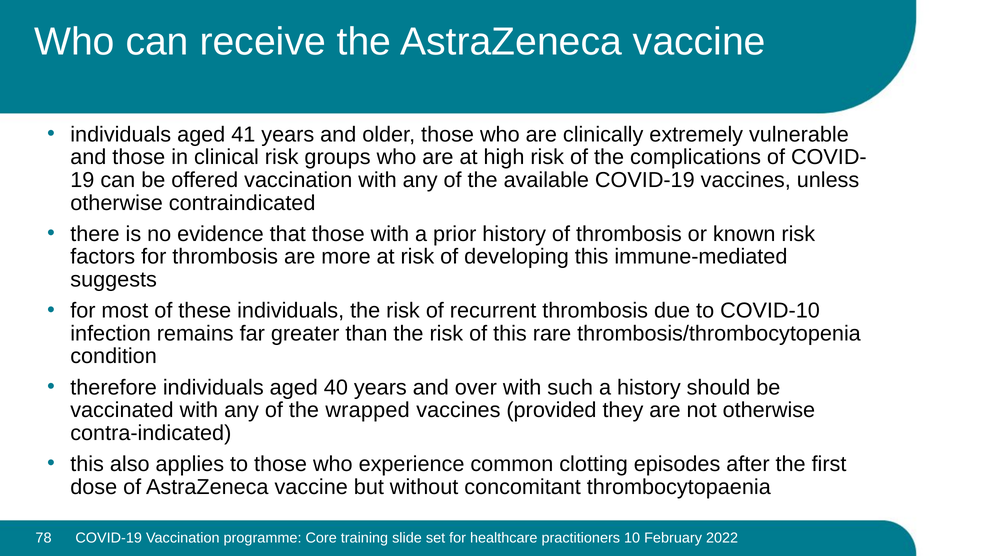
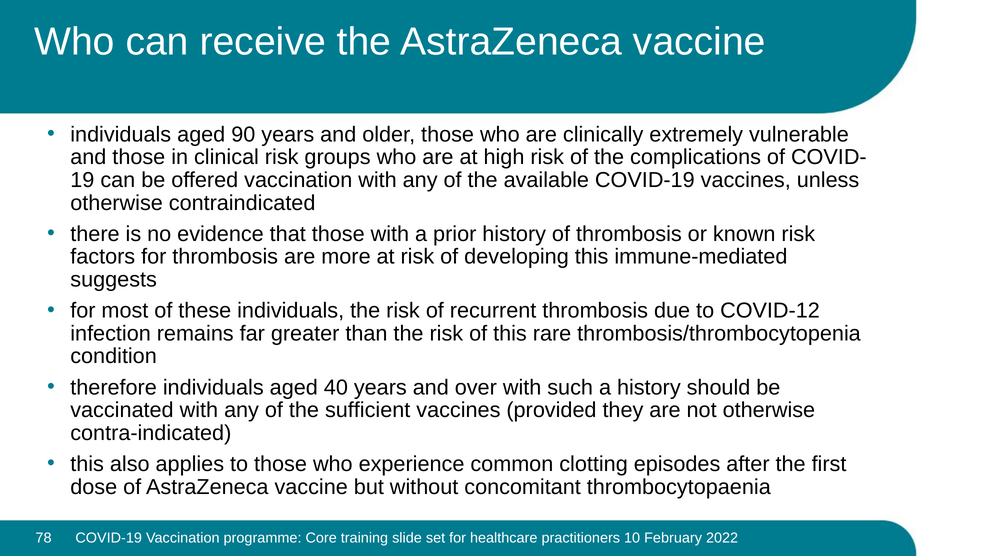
41: 41 -> 90
COVID-10: COVID-10 -> COVID-12
wrapped: wrapped -> sufficient
